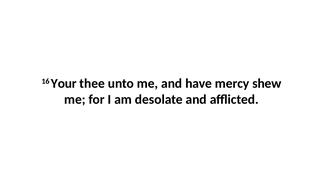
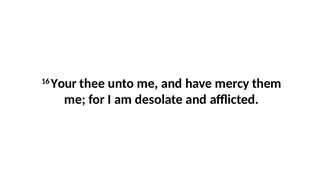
shew: shew -> them
